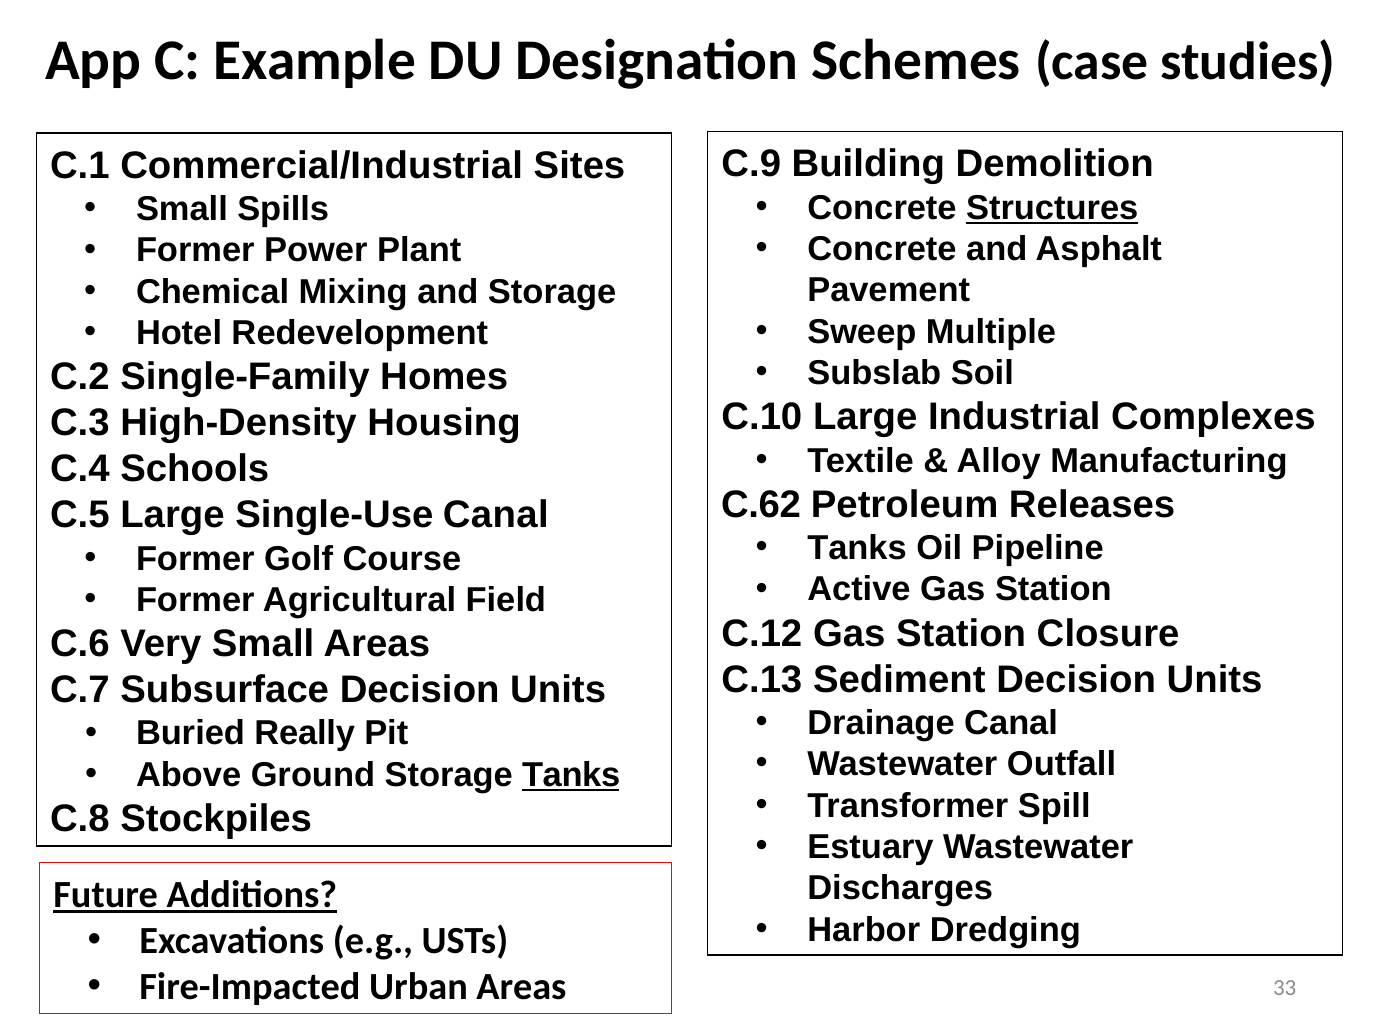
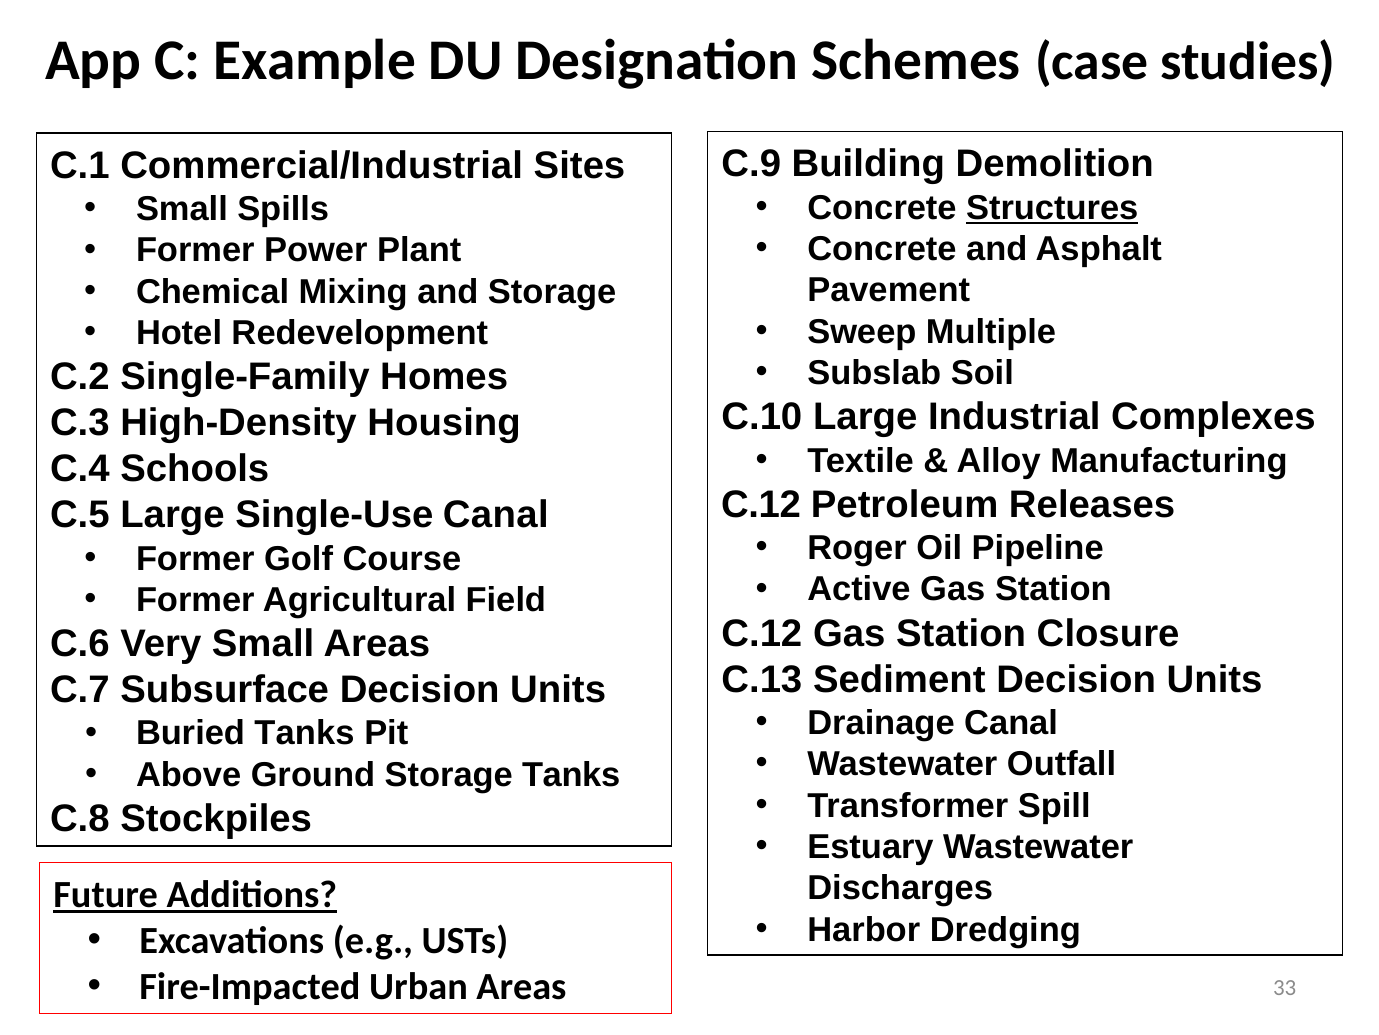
C.62 at (761, 504): C.62 -> C.12
Tanks at (857, 548): Tanks -> Roger
Buried Really: Really -> Tanks
Tanks at (571, 774) underline: present -> none
